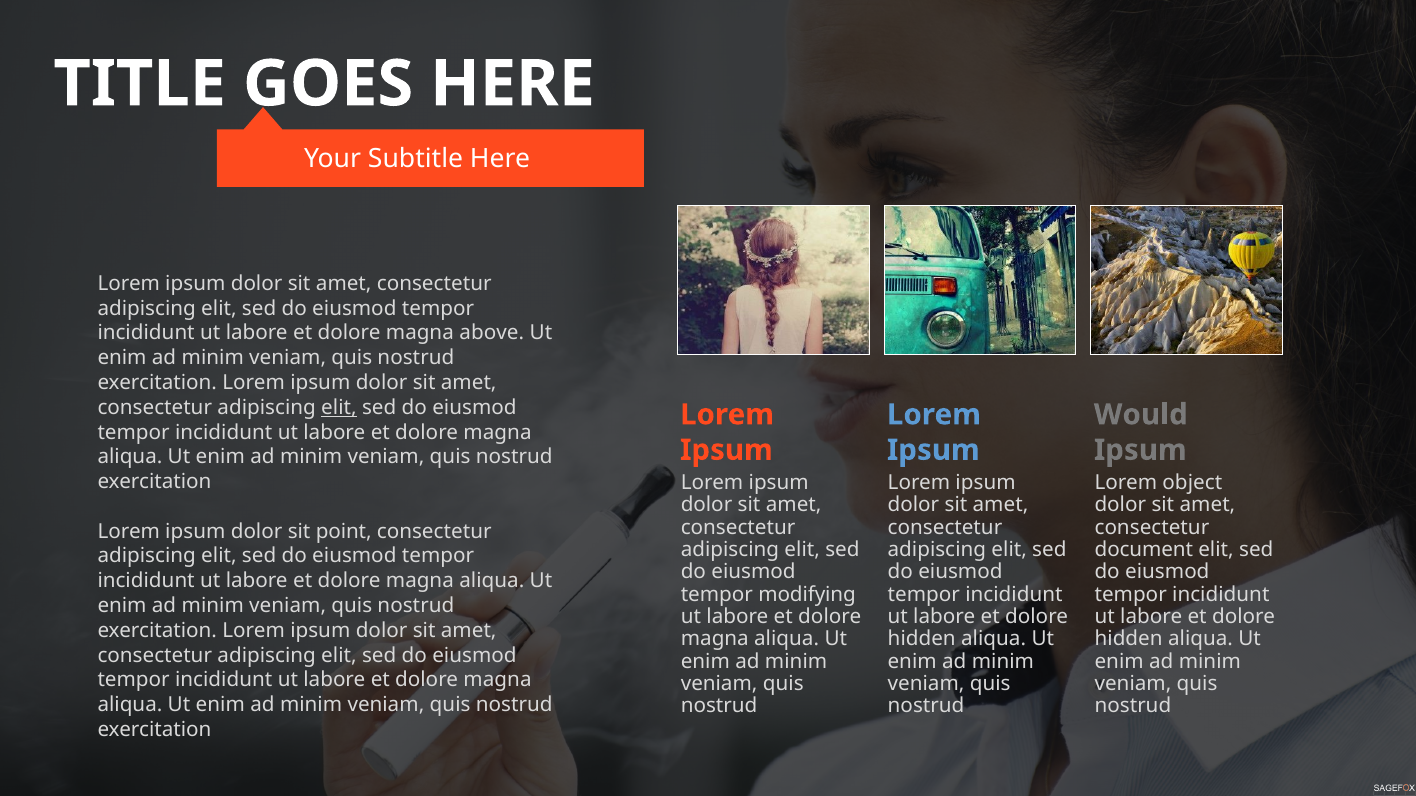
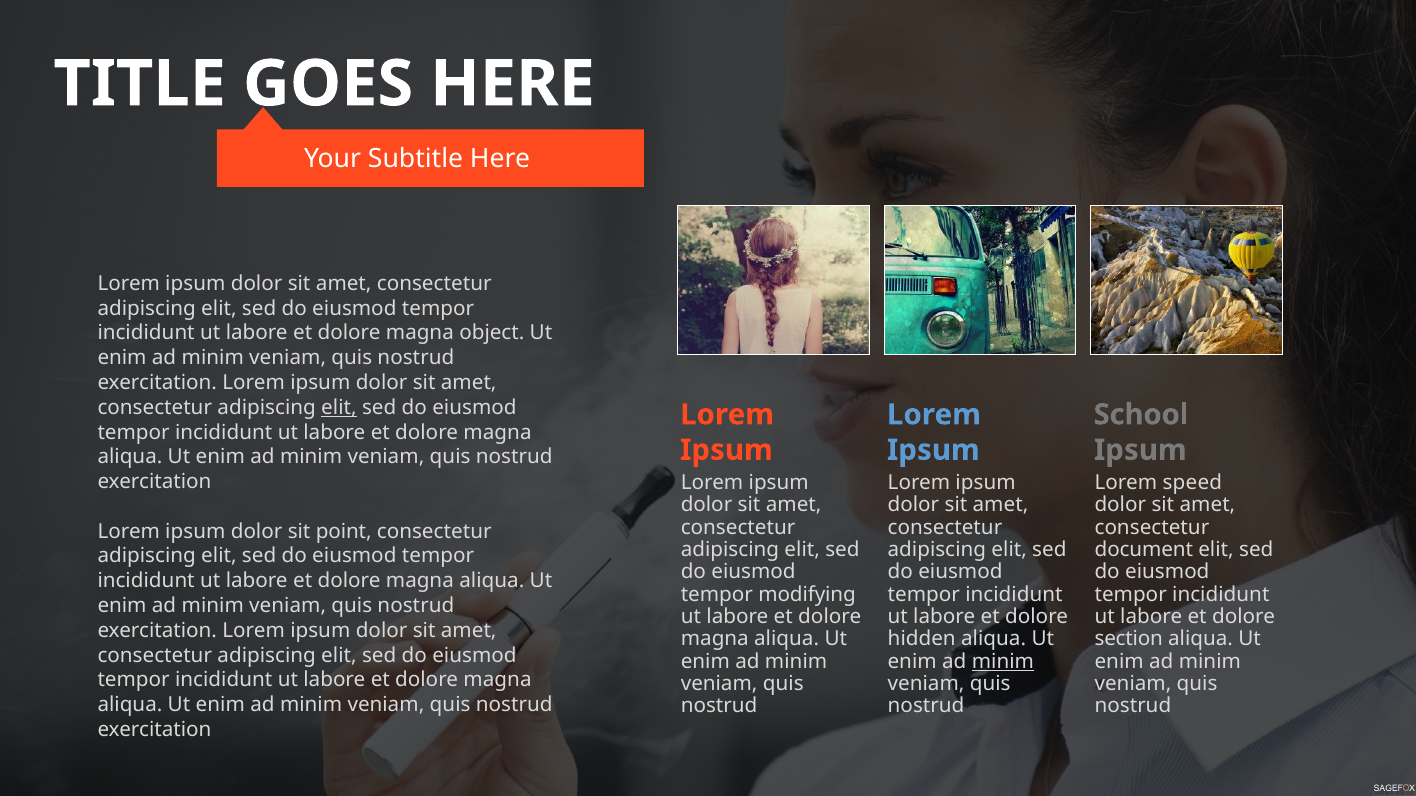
above: above -> object
Would: Would -> School
object: object -> speed
hidden at (1129, 639): hidden -> section
minim at (1003, 662) underline: none -> present
